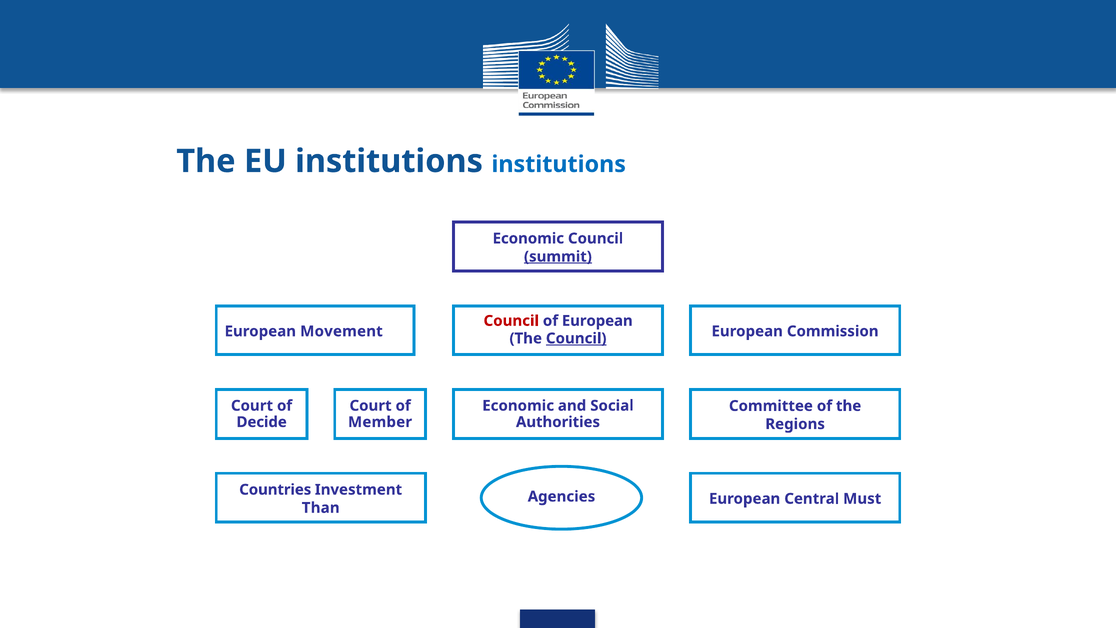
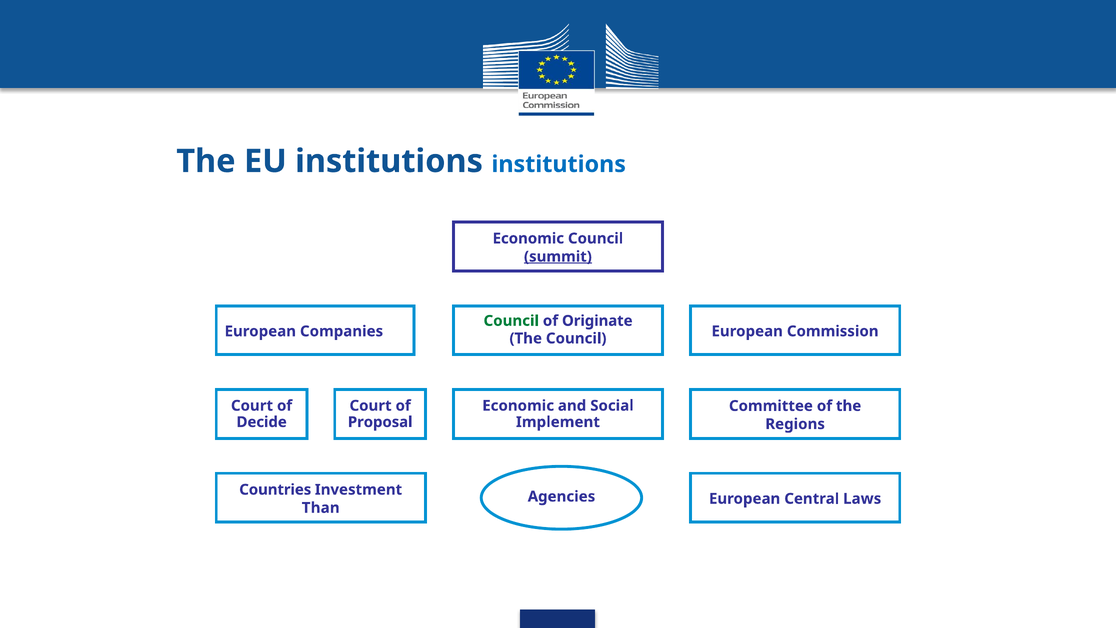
Council at (511, 321) colour: red -> green
of European: European -> Originate
Movement: Movement -> Companies
Council at (576, 338) underline: present -> none
Member: Member -> Proposal
Authorities: Authorities -> Implement
Must: Must -> Laws
